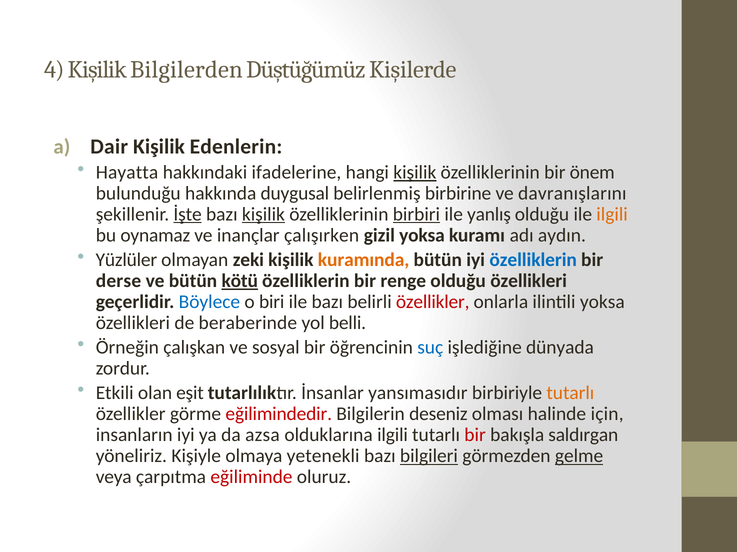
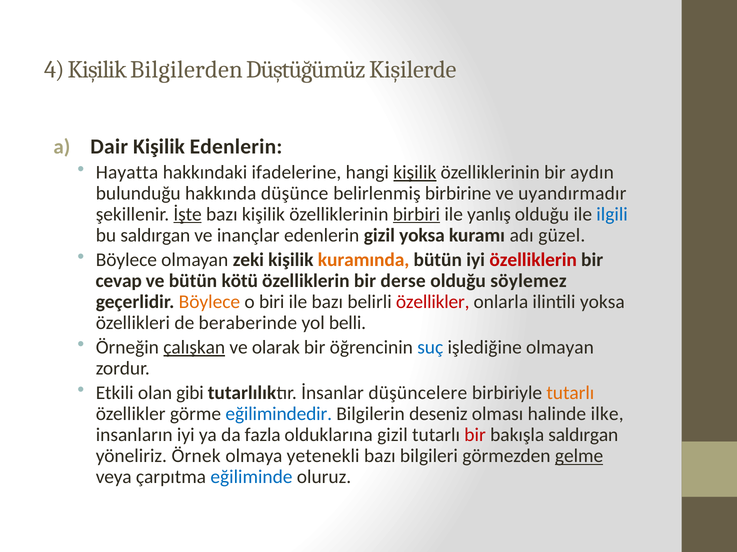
önem: önem -> aydın
duygusal: duygusal -> düşünce
davranışlarını: davranışlarını -> uyandırmadır
kişilik at (263, 215) underline: present -> none
ilgili at (612, 215) colour: orange -> blue
bu oynamaz: oynamaz -> saldırgan
inançlar çalışırken: çalışırken -> edenlerin
aydın: aydın -> güzel
Yüzlüler at (126, 260): Yüzlüler -> Böylece
özelliklerin at (533, 260) colour: blue -> red
derse: derse -> cevap
kötü underline: present -> none
renge: renge -> derse
olduğu özellikleri: özellikleri -> söylemez
Böylece at (209, 302) colour: blue -> orange
çalışkan underline: none -> present
sosyal: sosyal -> olarak
işlediğine dünyada: dünyada -> olmayan
eşit: eşit -> gibi
yansımasıdır: yansımasıdır -> düşüncelere
eğilimindedir colour: red -> blue
için: için -> ilke
azsa: azsa -> fazla
olduklarına ilgili: ilgili -> gizil
Kişiyle: Kişiyle -> Örnek
bilgileri underline: present -> none
eğiliminde colour: red -> blue
